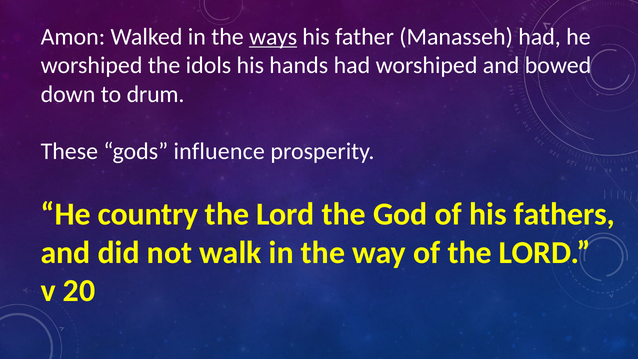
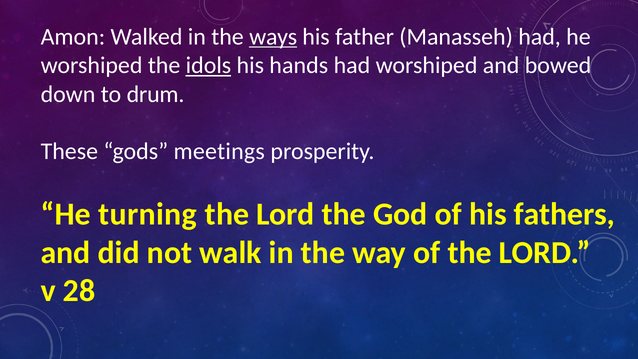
idols underline: none -> present
influence: influence -> meetings
country: country -> turning
20: 20 -> 28
